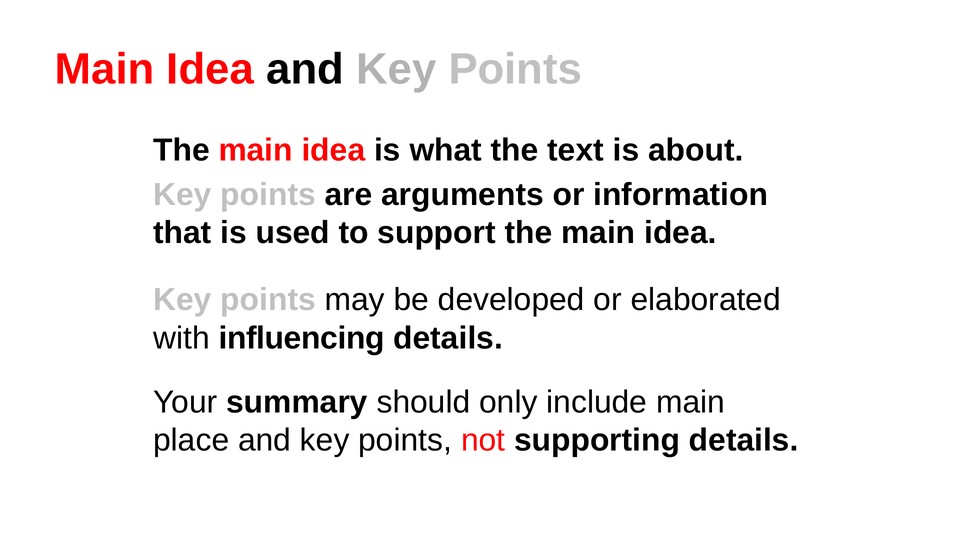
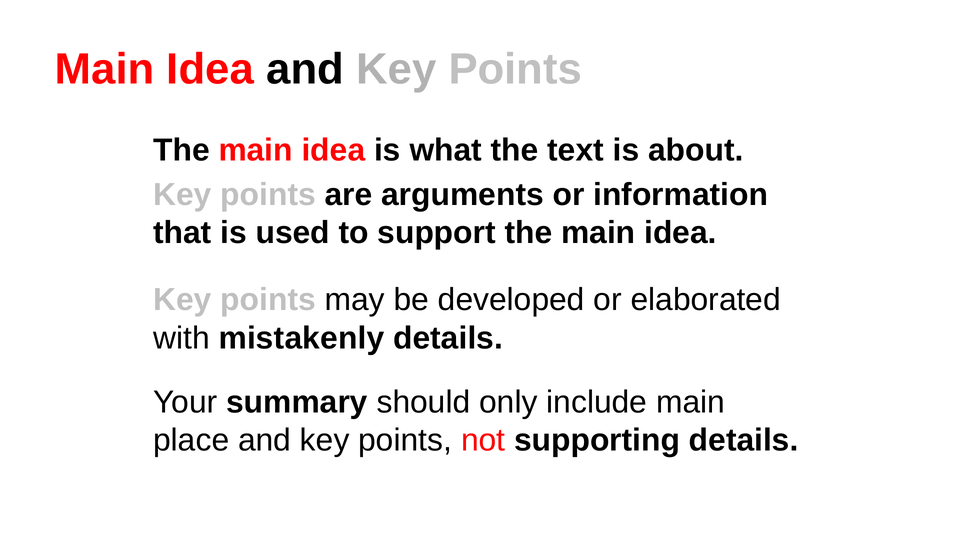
influencing: influencing -> mistakenly
